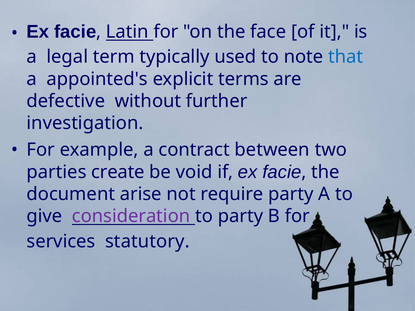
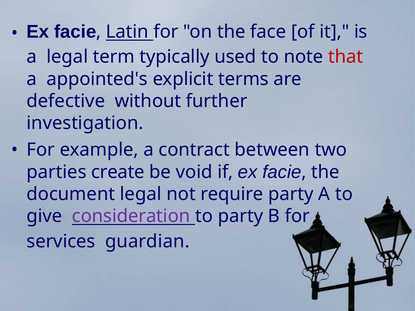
that colour: blue -> red
document arise: arise -> legal
statutory: statutory -> guardian
